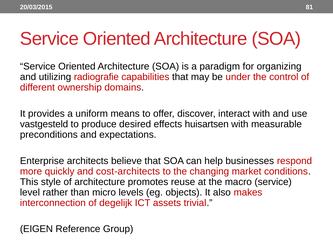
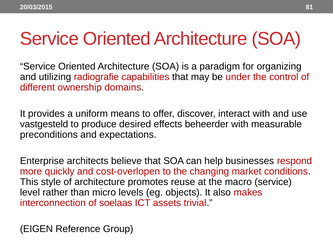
huisartsen: huisartsen -> beheerder
cost-architects: cost-architects -> cost-overlopen
degelijk: degelijk -> soelaas
